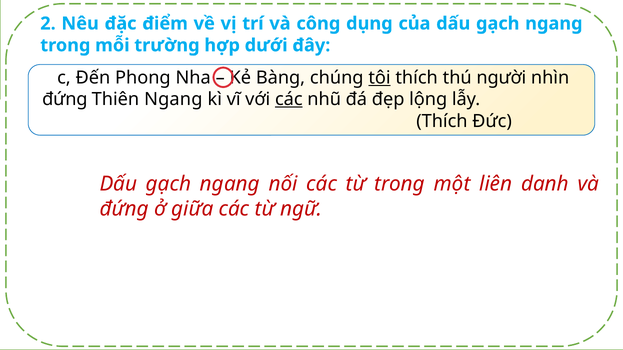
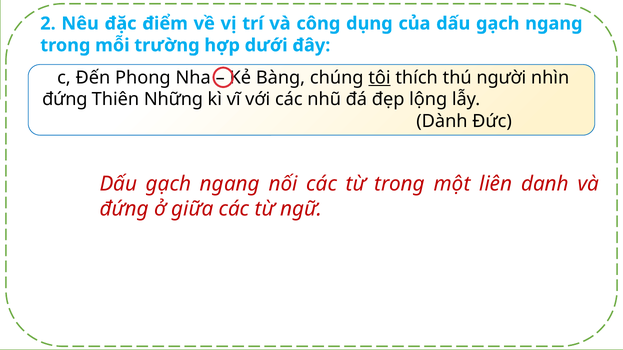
Thiên Ngang: Ngang -> Những
các at (289, 100) underline: present -> none
Thích at (442, 121): Thích -> Dành
